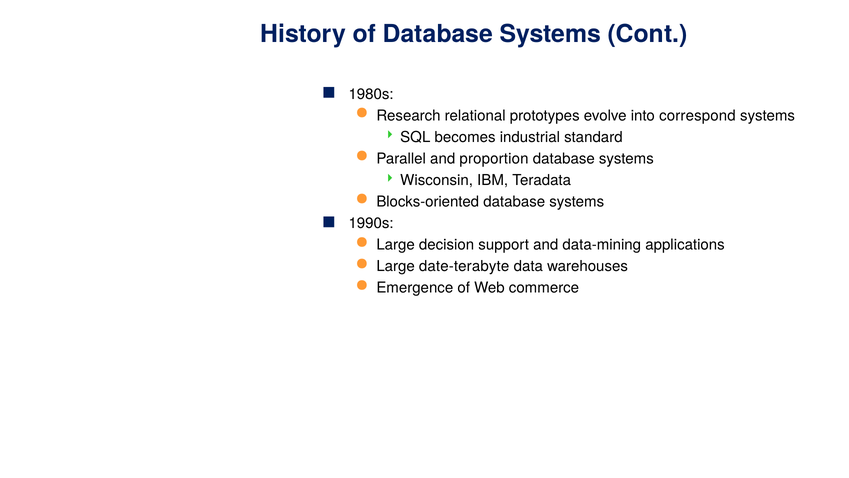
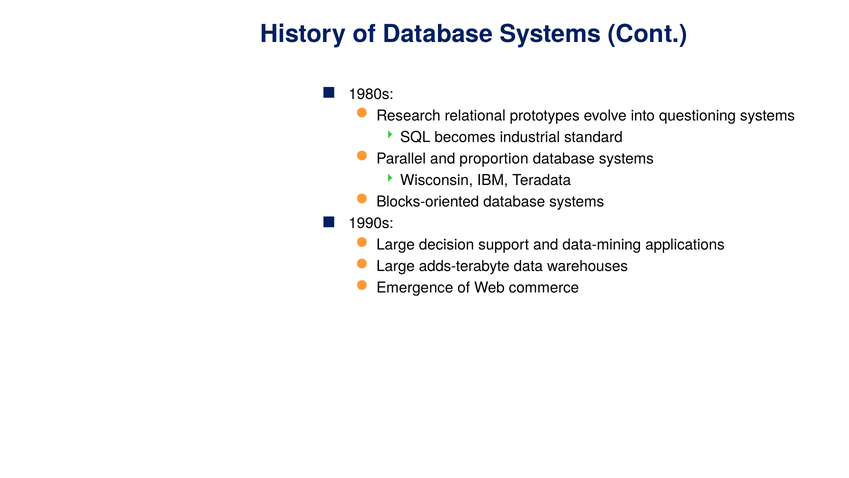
correspond: correspond -> questioning
date-terabyte: date-terabyte -> adds-terabyte
